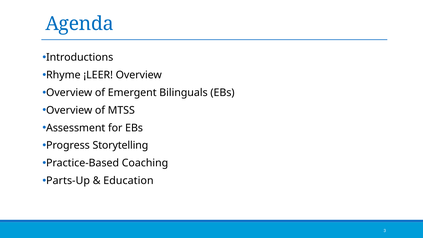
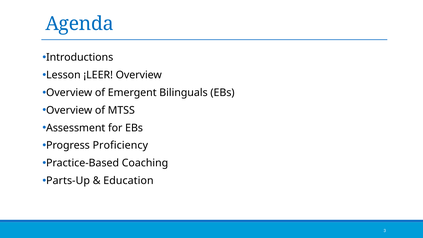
Rhyme: Rhyme -> Lesson
Storytelling: Storytelling -> Proficiency
